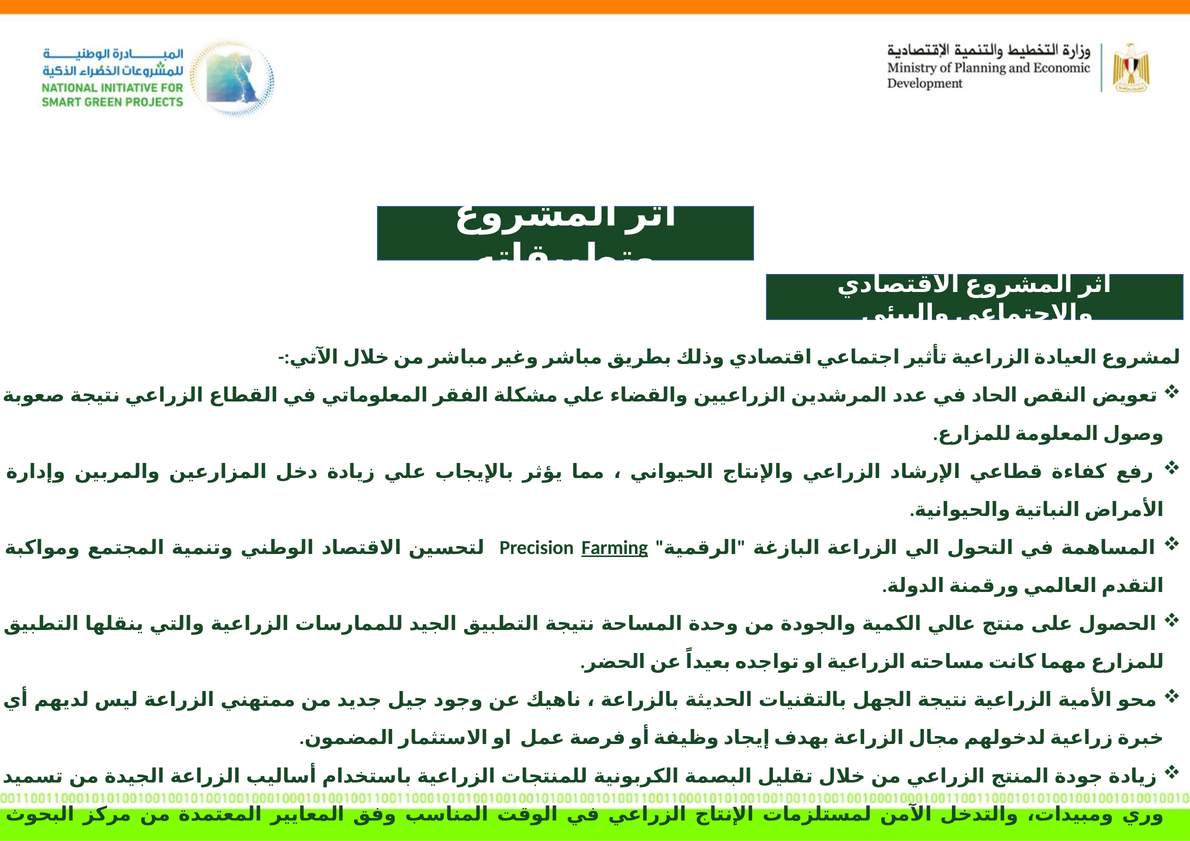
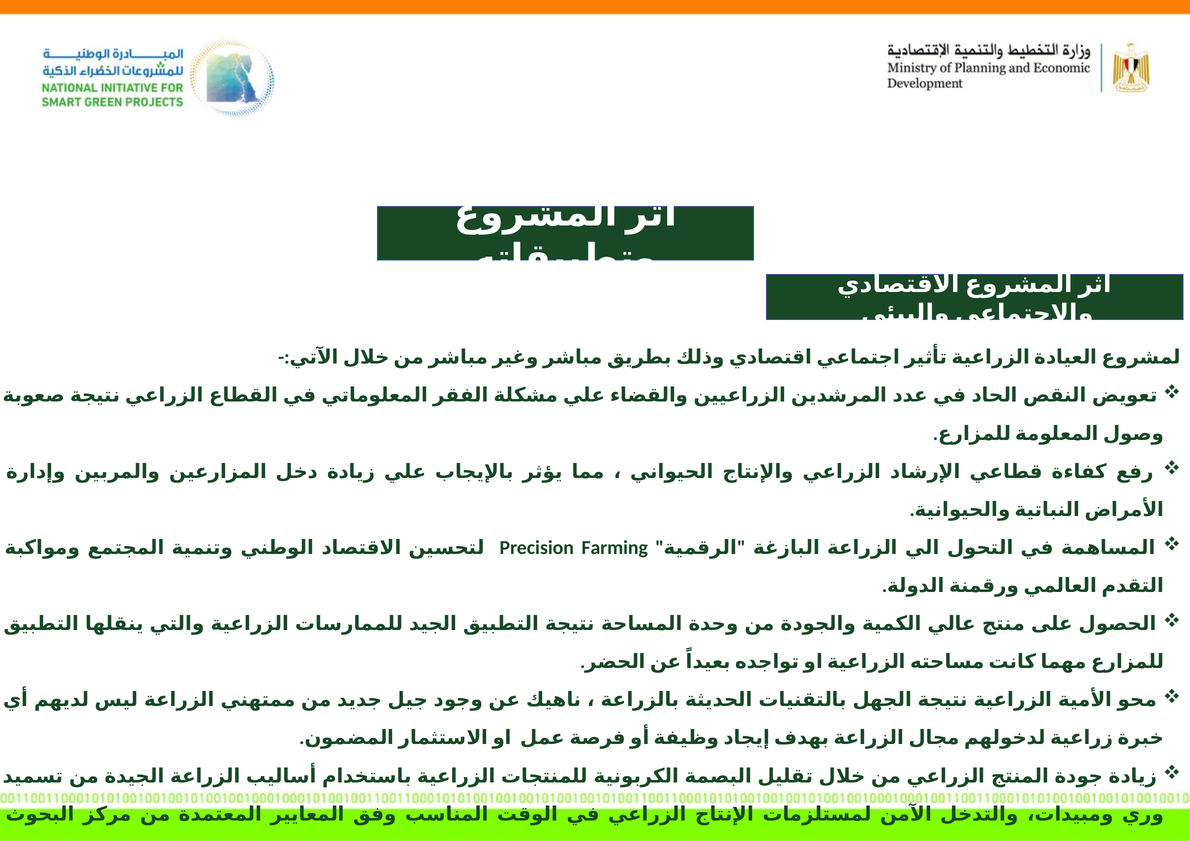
Farming underline: present -> none
